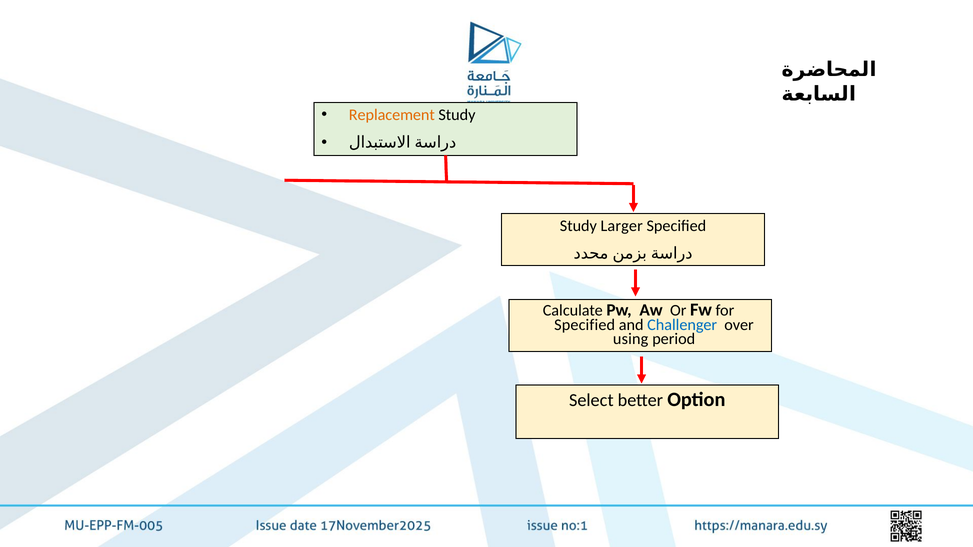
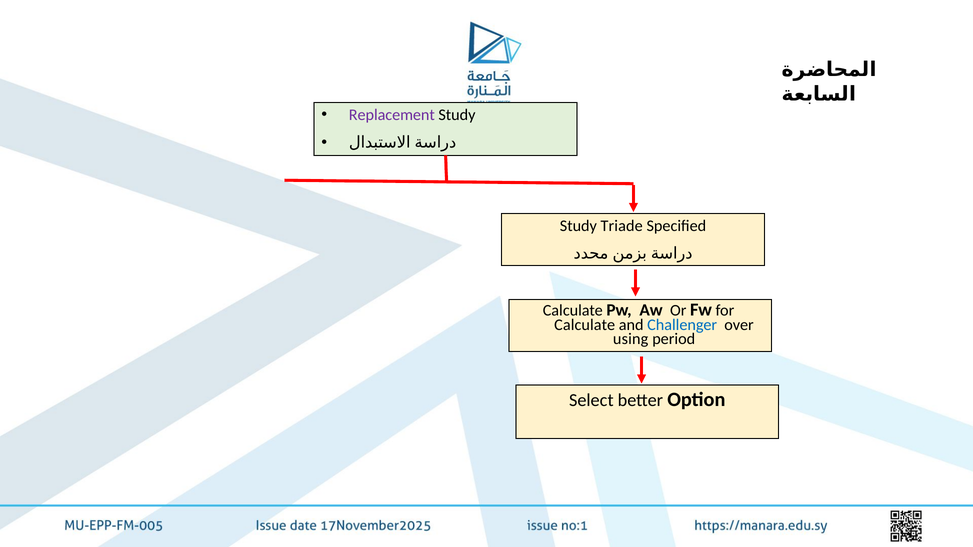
Replacement colour: orange -> purple
Larger: Larger -> Triade
Specified at (585, 325): Specified -> Calculate
